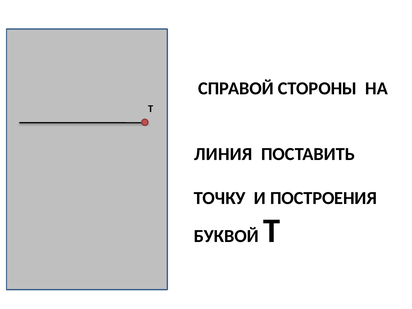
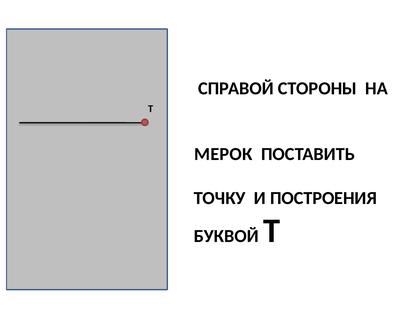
ЛИНИЯ: ЛИНИЯ -> МЕРОК
